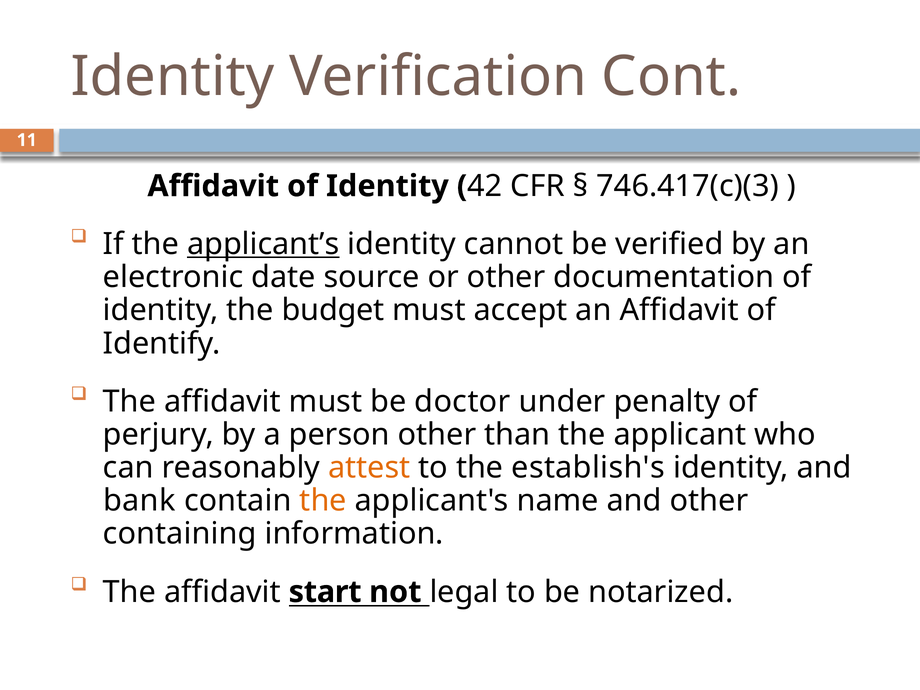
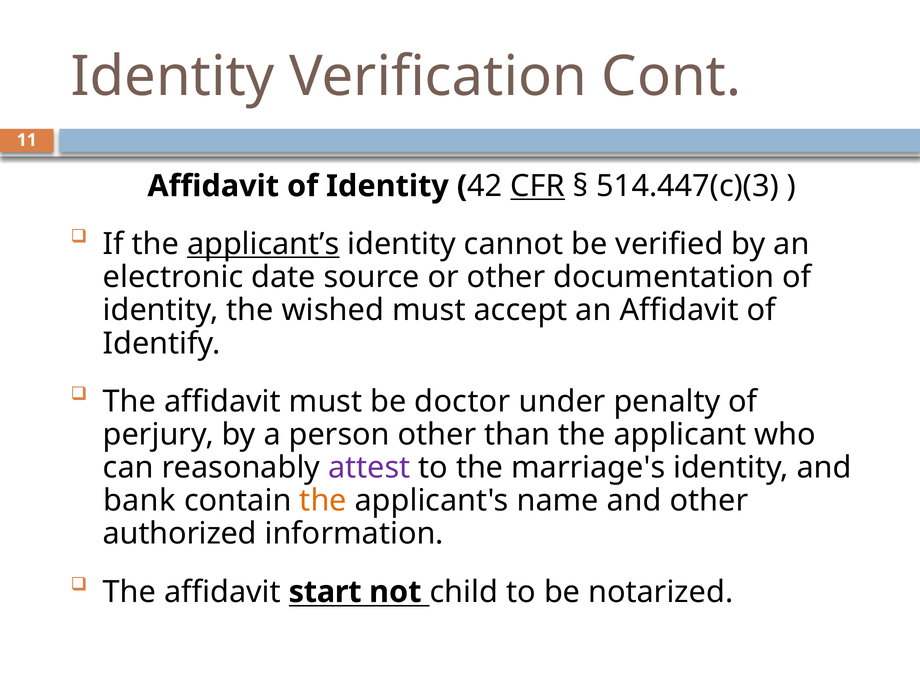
CFR underline: none -> present
746.417(c)(3: 746.417(c)(3 -> 514.447(c)(3
budget: budget -> wished
attest colour: orange -> purple
establish's: establish's -> marriage's
containing: containing -> authorized
legal: legal -> child
